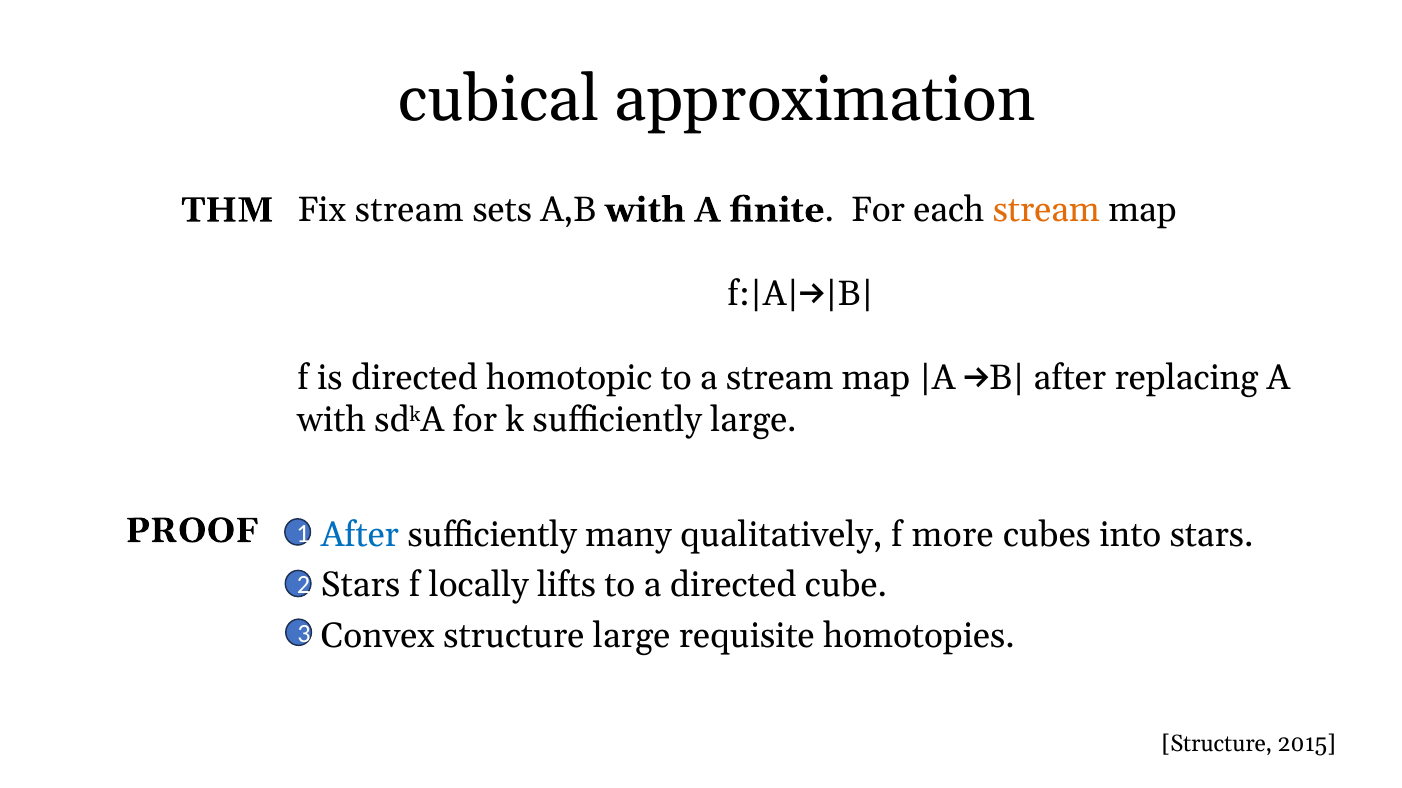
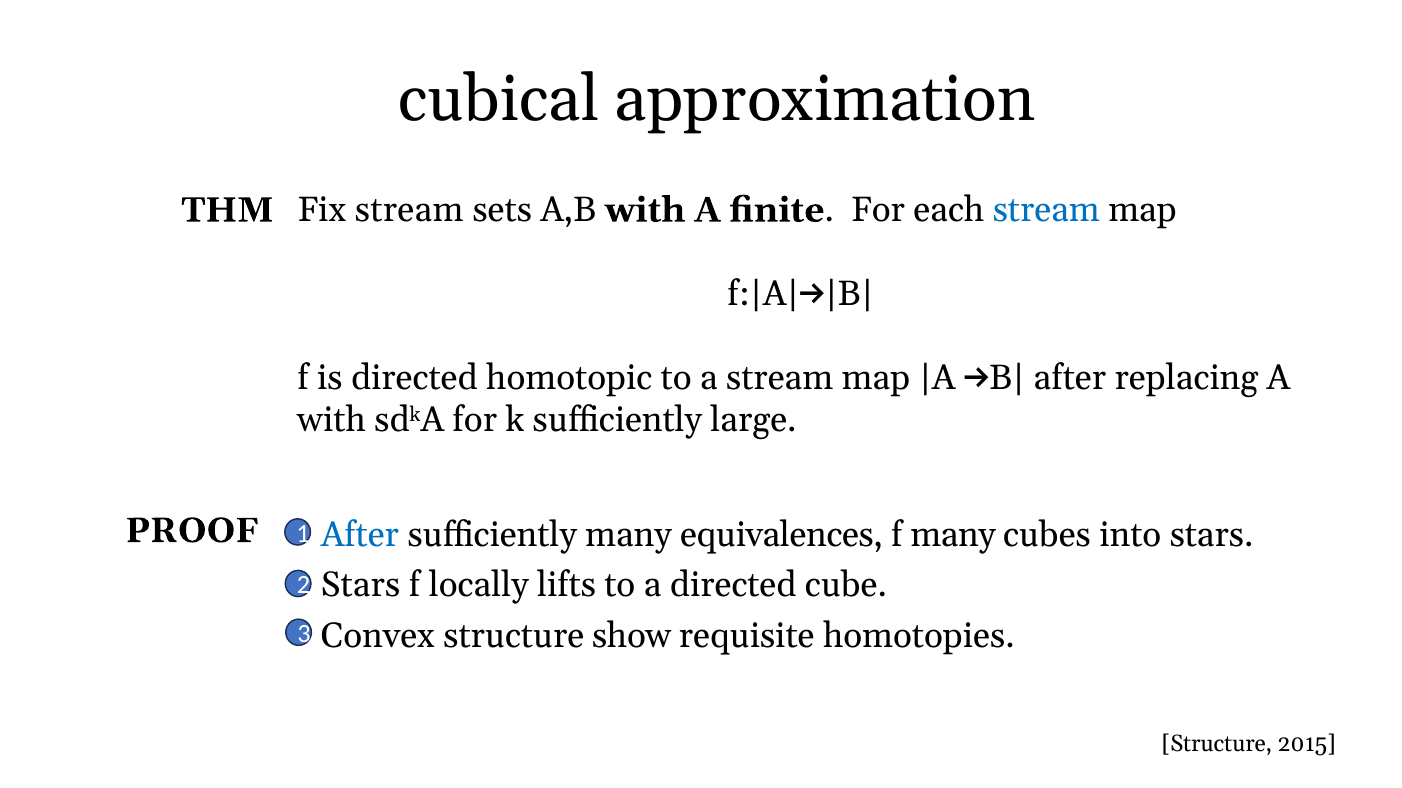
stream at (1046, 210) colour: orange -> blue
qualitatively: qualitatively -> equivalences
f more: more -> many
structure large: large -> show
